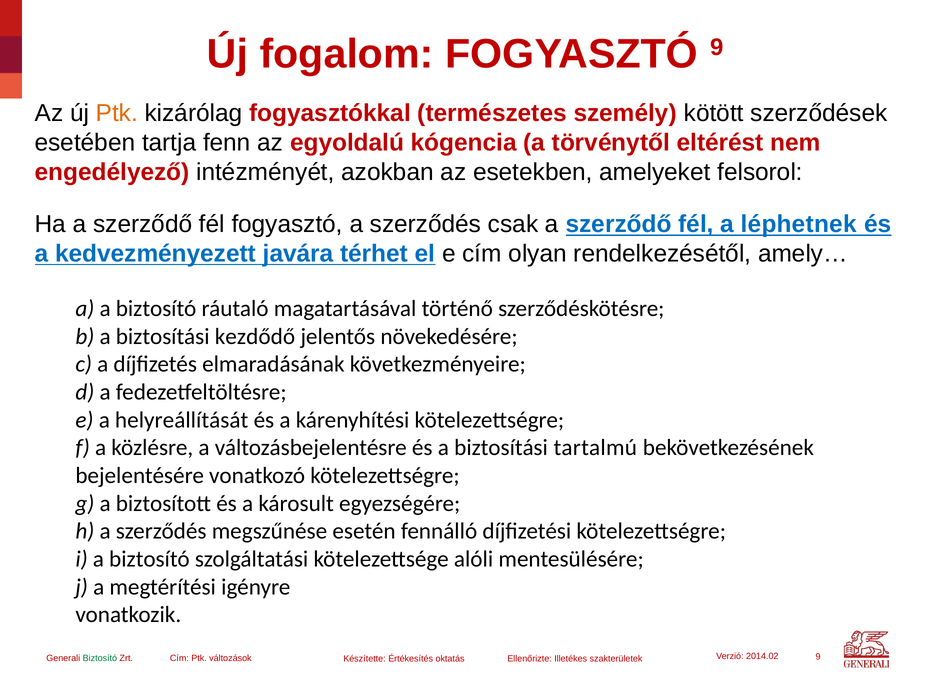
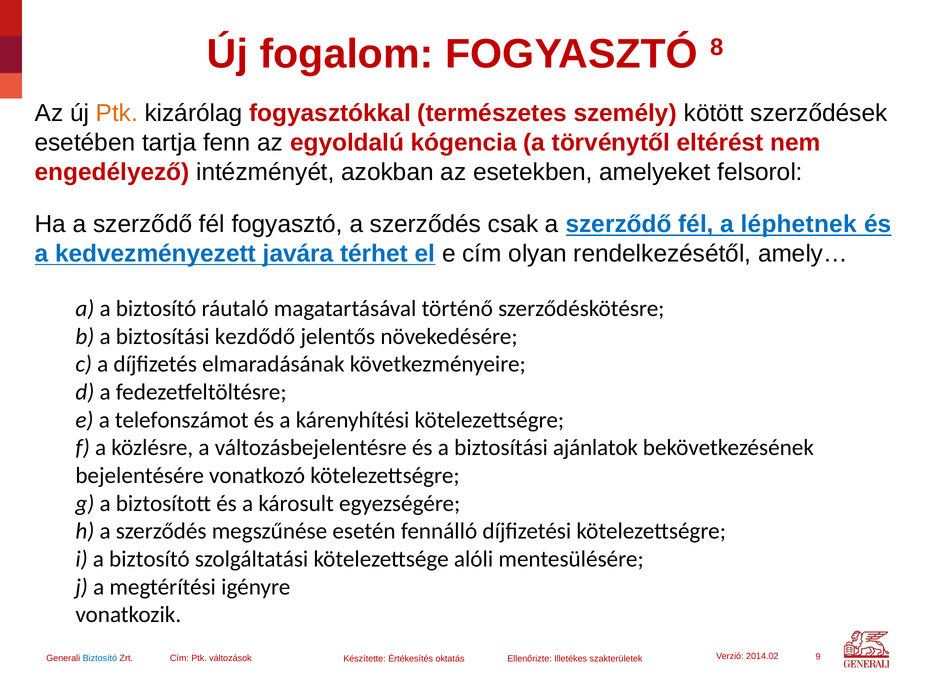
FOGYASZTÓ 9: 9 -> 8
helyreállítását: helyreállítását -> telefonszámot
tartalmú: tartalmú -> ajánlatok
Biztosító at (100, 658) colour: green -> blue
